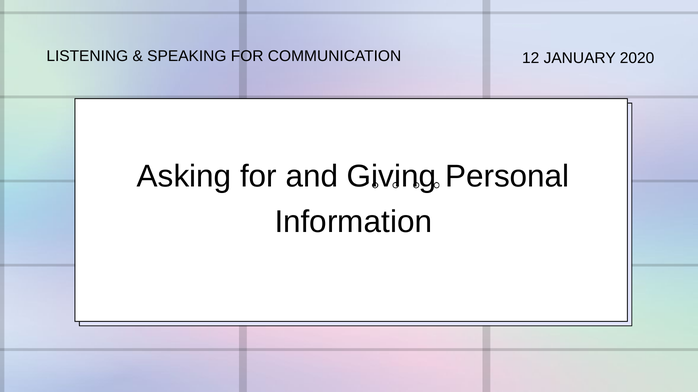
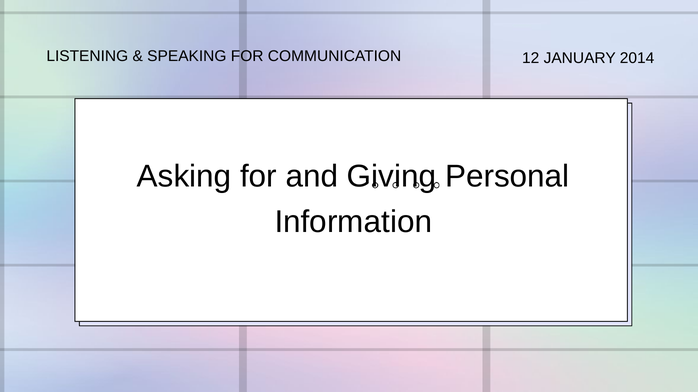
2020: 2020 -> 2014
